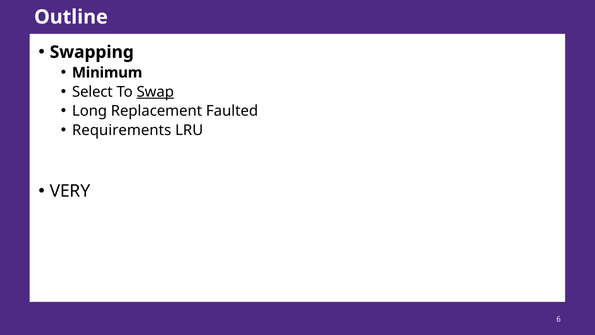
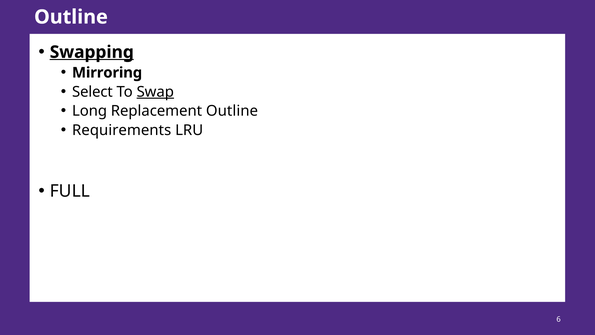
Swapping underline: none -> present
Minimum: Minimum -> Mirroring
Replacement Faulted: Faulted -> Outline
VERY: VERY -> FULL
